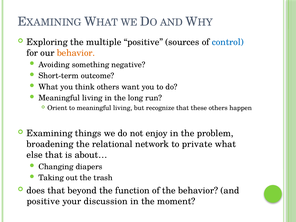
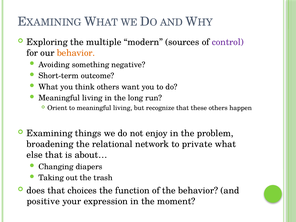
multiple positive: positive -> modern
control colour: blue -> purple
beyond: beyond -> choices
discussion: discussion -> expression
